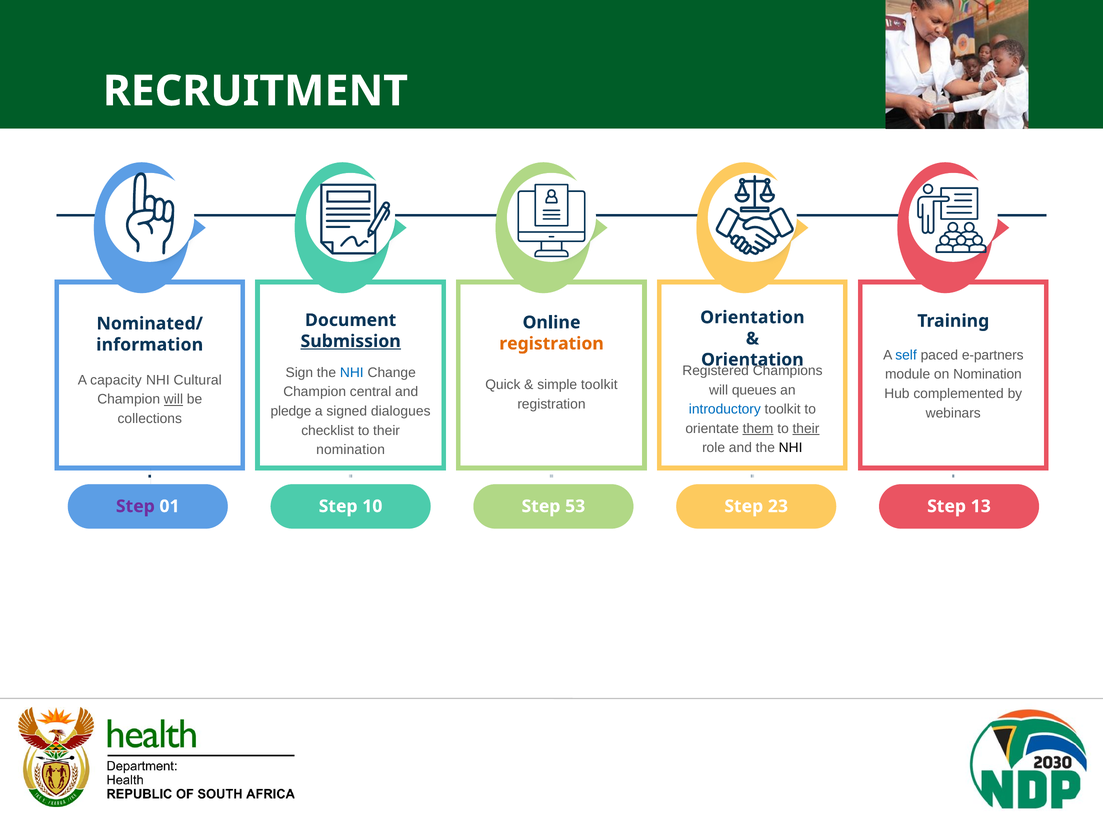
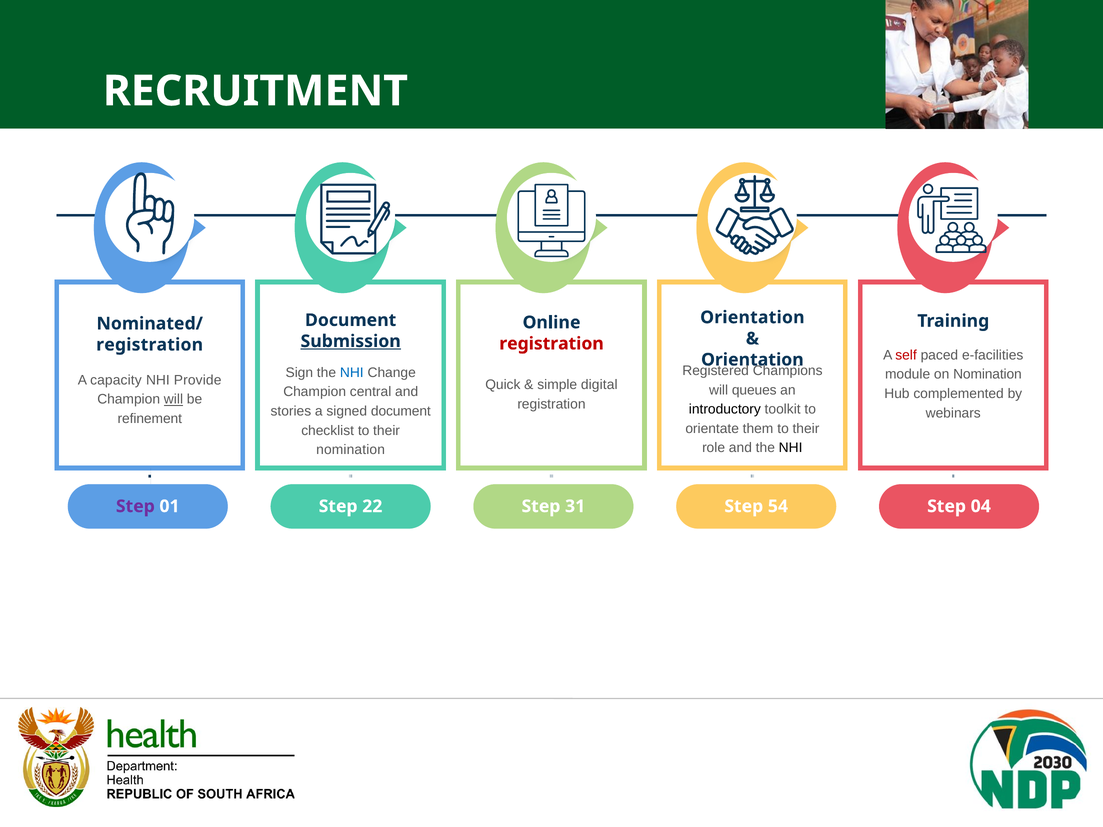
registration at (552, 344) colour: orange -> red
information at (150, 345): information -> registration
self colour: blue -> red
e-partners: e-partners -> e-facilities
Cultural: Cultural -> Provide
simple toolkit: toolkit -> digital
introductory colour: blue -> black
pledge: pledge -> stories
signed dialogues: dialogues -> document
collections: collections -> refinement
them underline: present -> none
their at (806, 429) underline: present -> none
10: 10 -> 22
53: 53 -> 31
23: 23 -> 54
13: 13 -> 04
